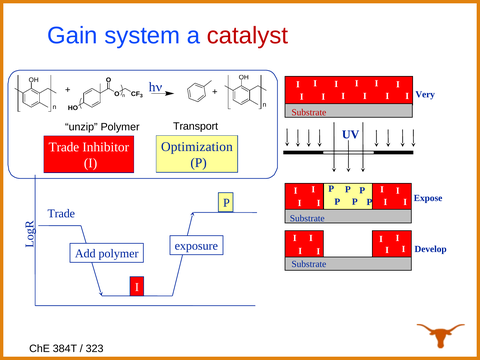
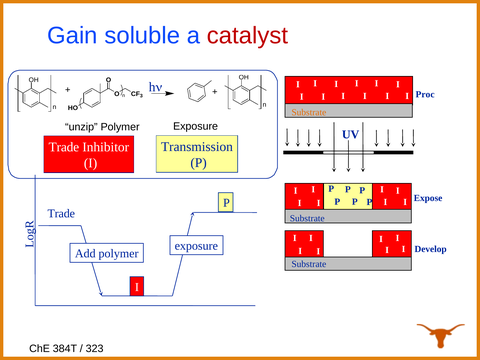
system: system -> soluble
Very: Very -> Proc
Substrate at (309, 113) colour: red -> orange
Polymer Transport: Transport -> Exposure
Optimization: Optimization -> Transmission
